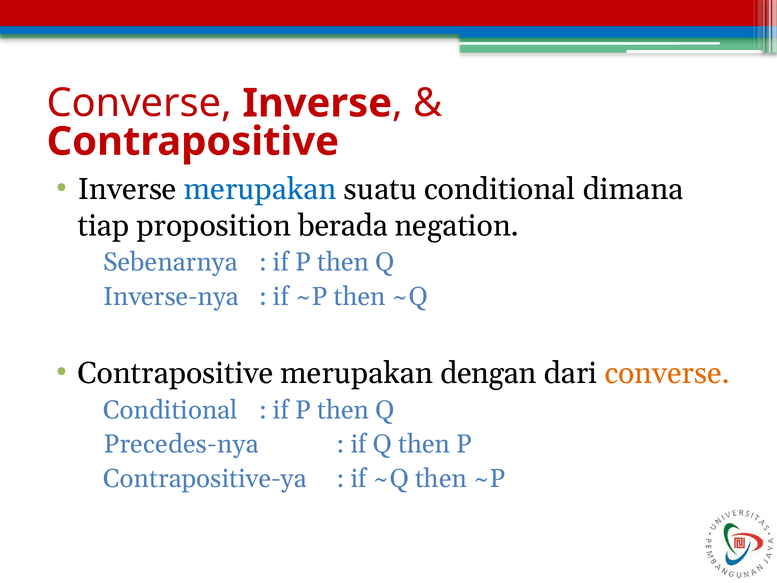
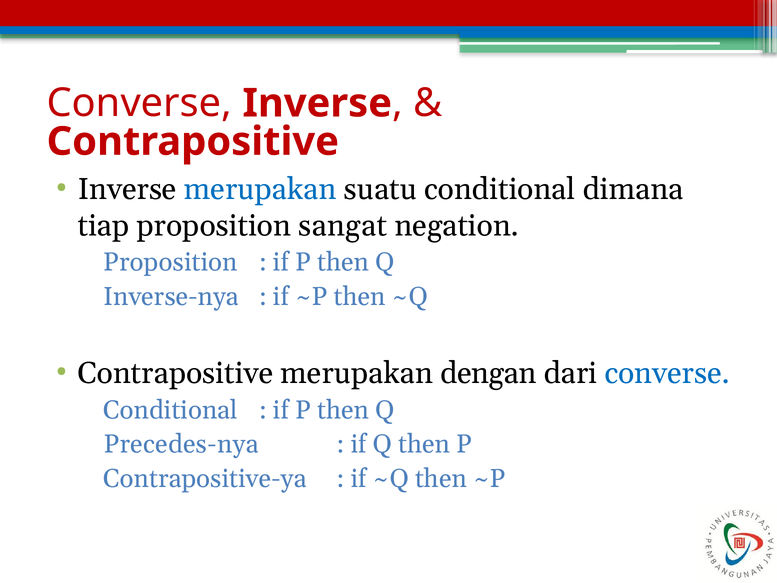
berada: berada -> sangat
Sebenarnya at (171, 262): Sebenarnya -> Proposition
converse at (667, 373) colour: orange -> blue
